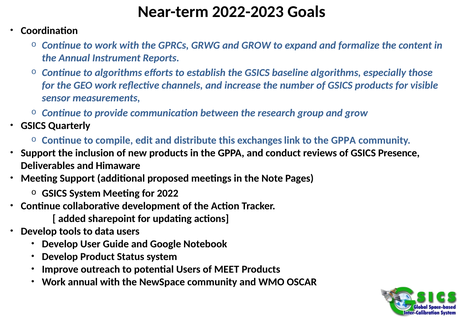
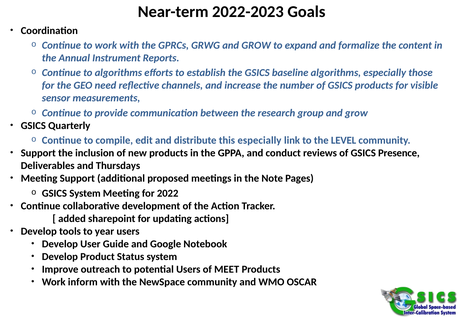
GEO work: work -> need
this exchanges: exchanges -> especially
to the GPPA: GPPA -> LEVEL
Himaware: Himaware -> Thursdays
data: data -> year
Work annual: annual -> inform
